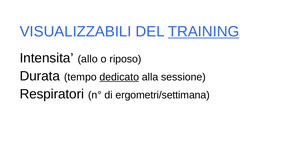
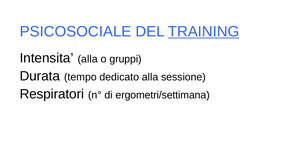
VISUALIZZABILI: VISUALIZZABILI -> PSICOSOCIALE
Intensita allo: allo -> alla
riposo: riposo -> gruppi
dedicato underline: present -> none
